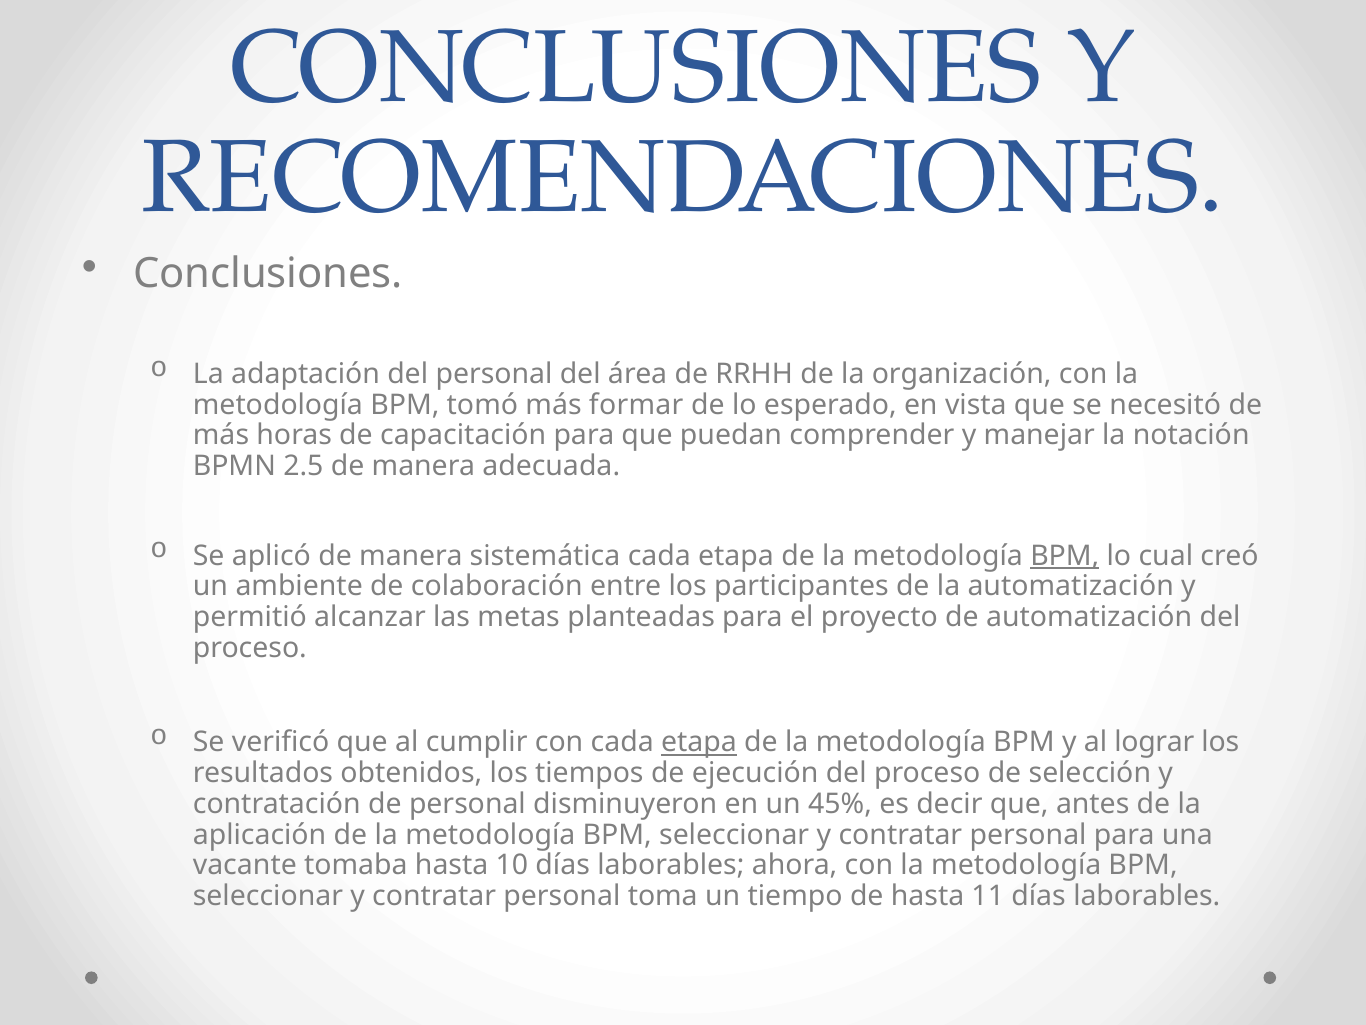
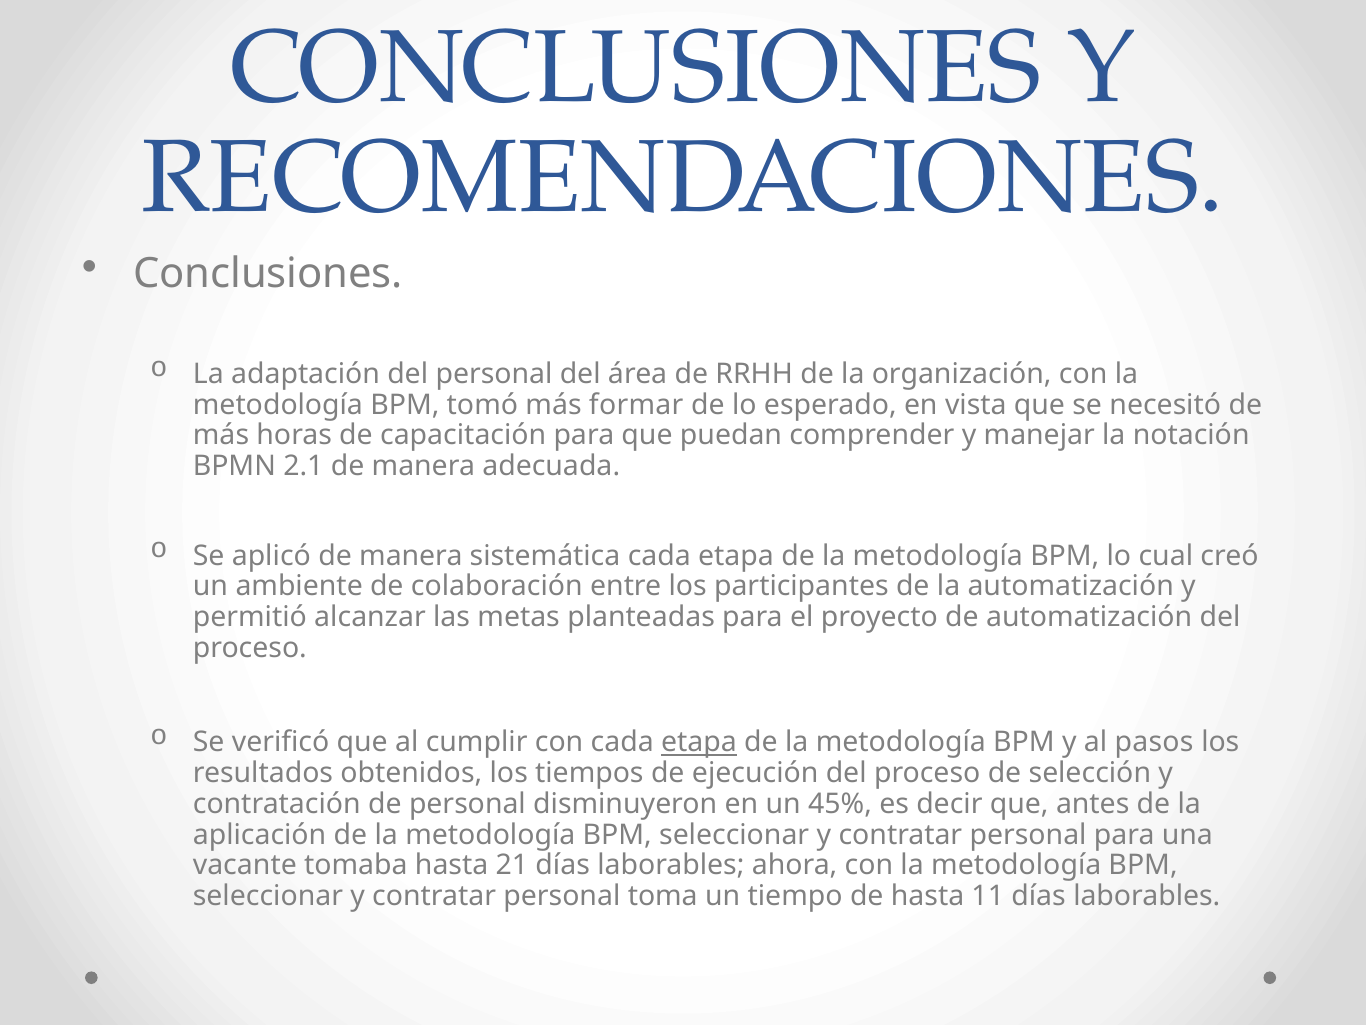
2.5: 2.5 -> 2.1
BPM at (1065, 555) underline: present -> none
lograr: lograr -> pasos
10: 10 -> 21
